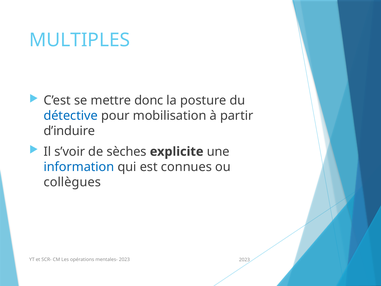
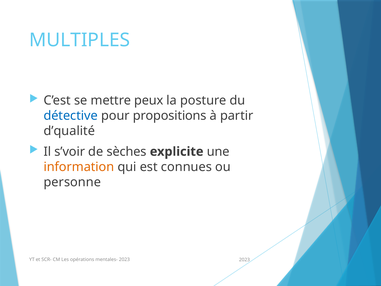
donc: donc -> peux
mobilisation: mobilisation -> propositions
d’induire: d’induire -> d’qualité
information colour: blue -> orange
collègues: collègues -> personne
